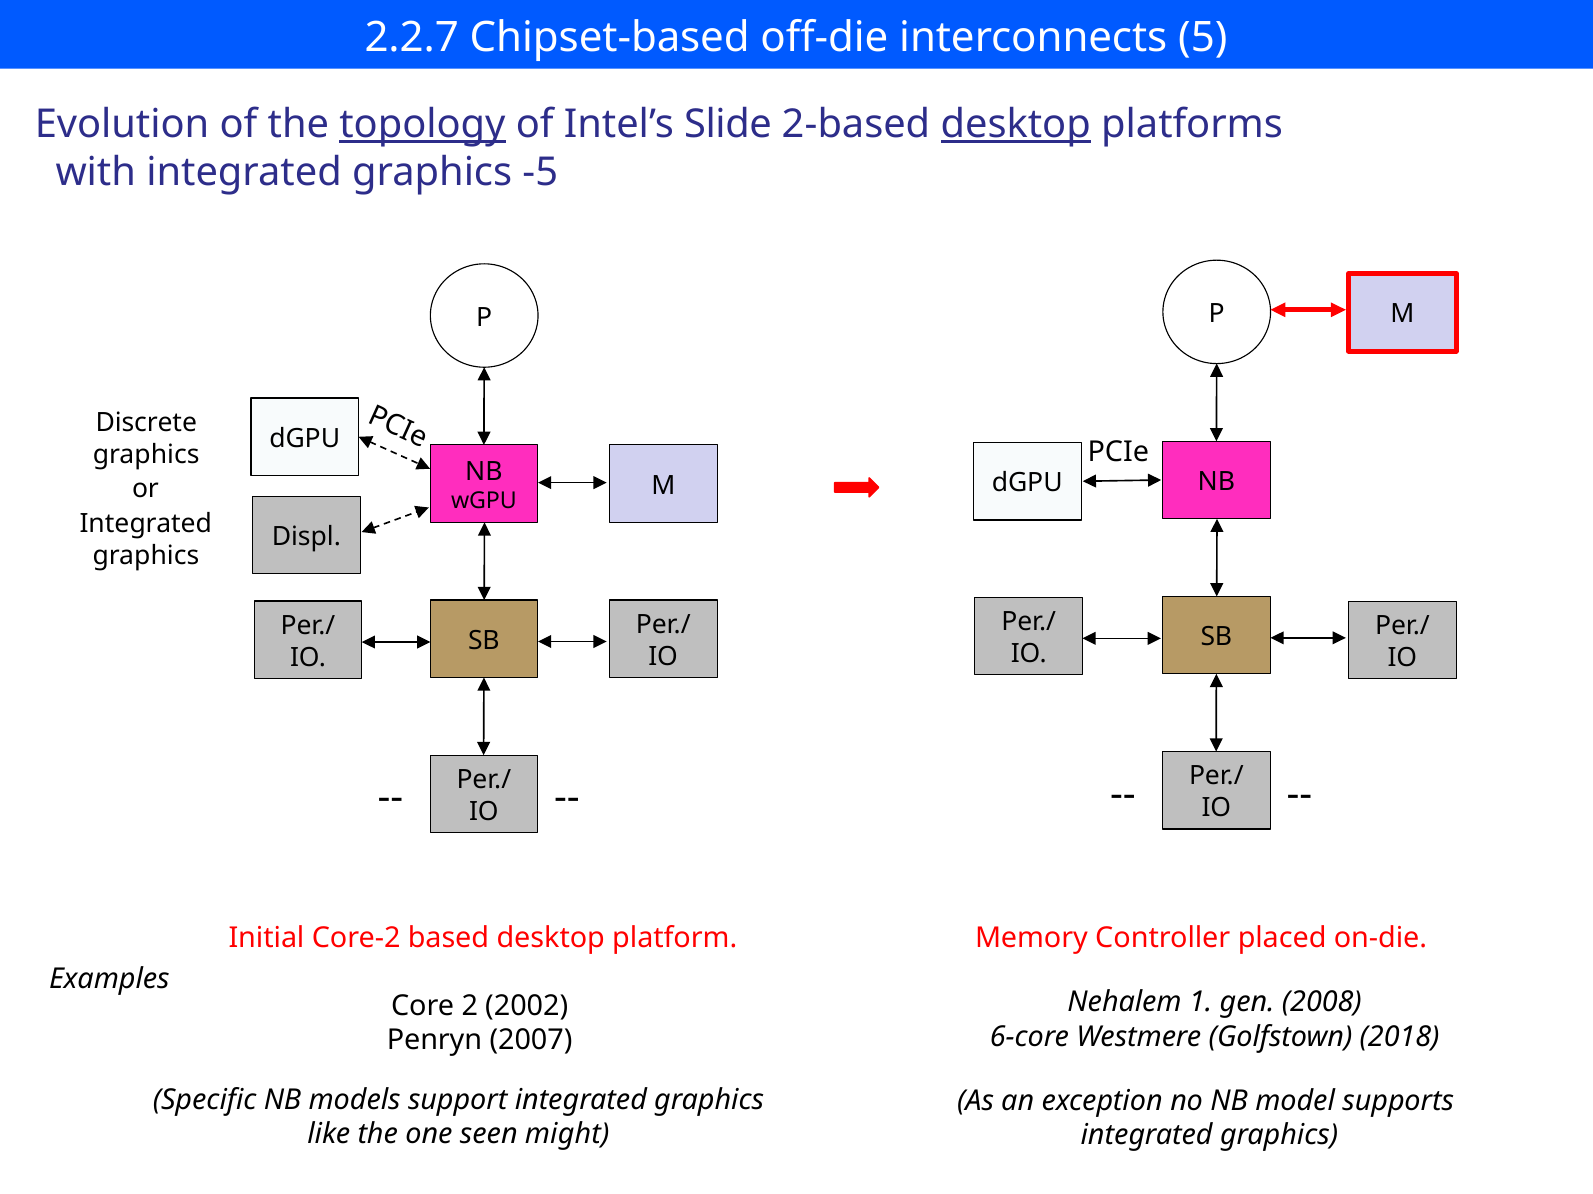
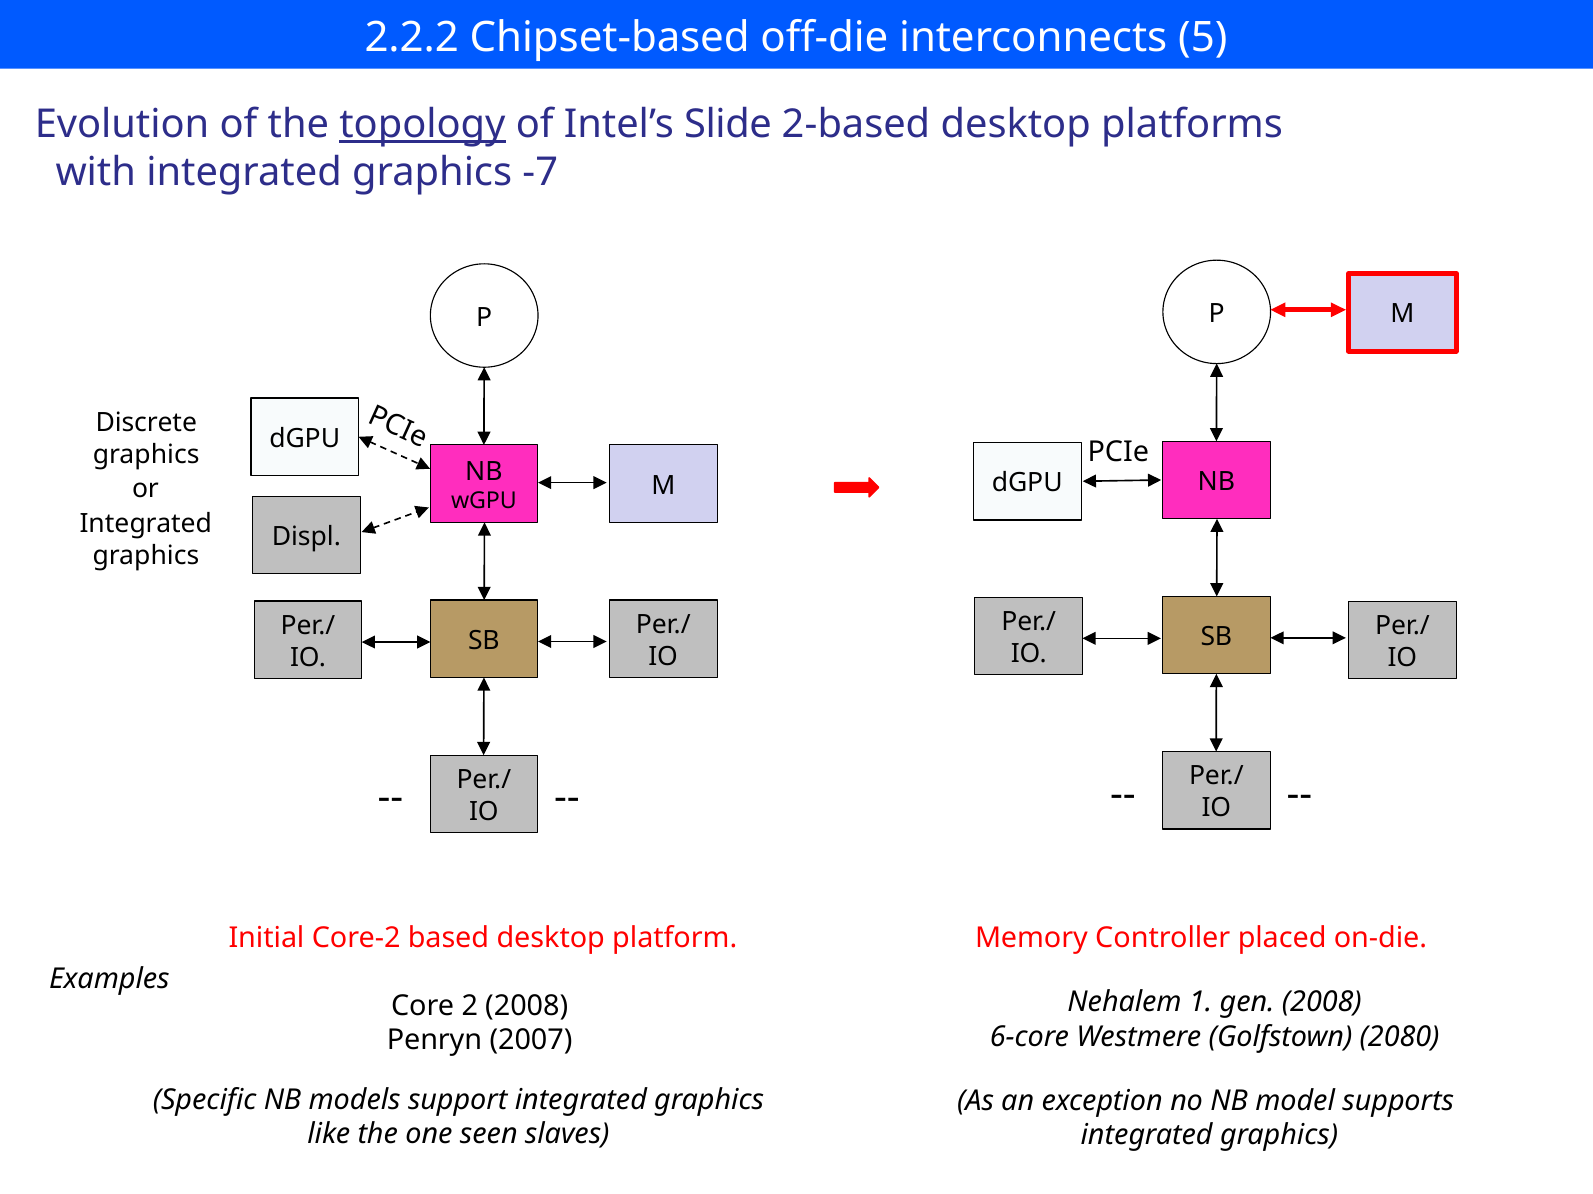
2.2.7: 2.2.7 -> 2.2.2
desktop at (1016, 124) underline: present -> none
-5: -5 -> -7
2 2002: 2002 -> 2008
2018: 2018 -> 2080
might: might -> slaves
